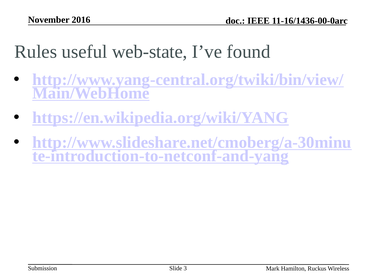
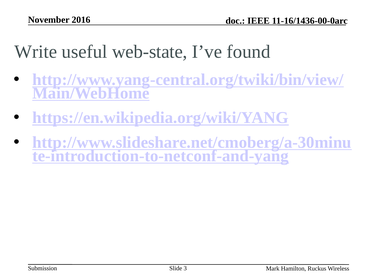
Rules: Rules -> Write
